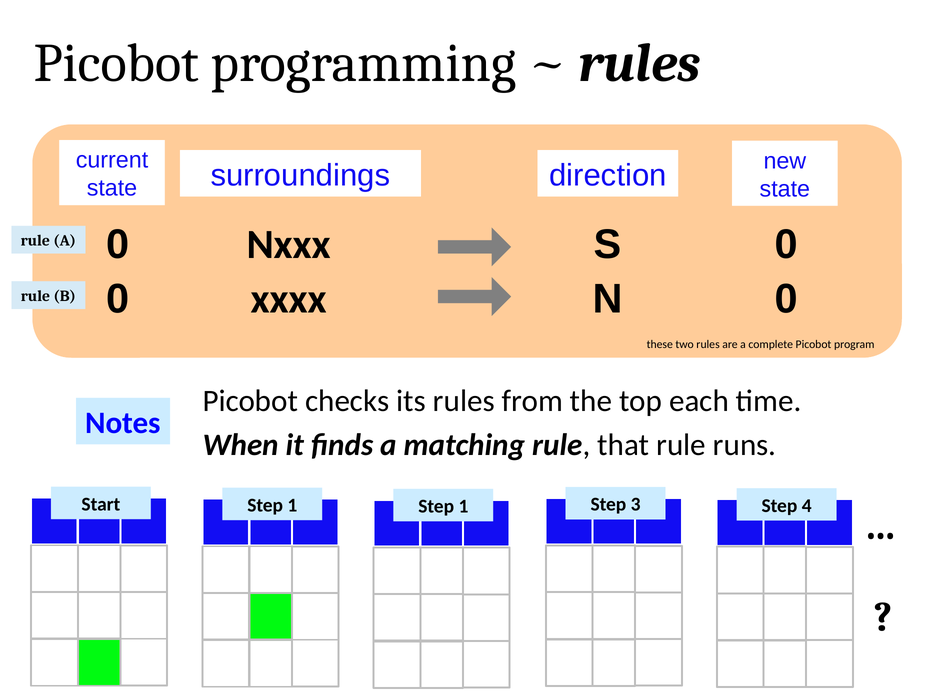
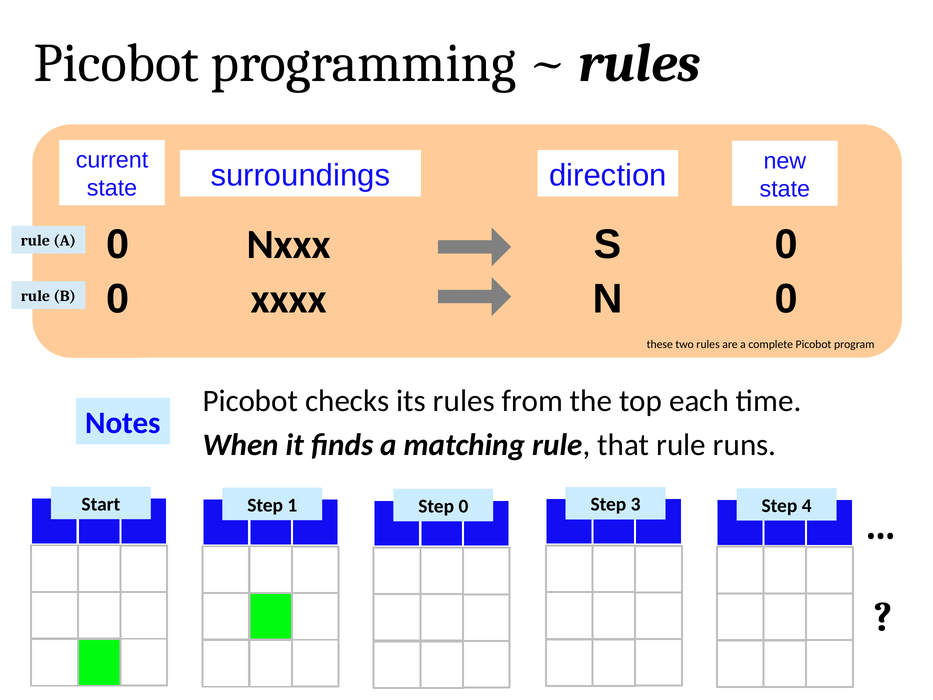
1 Step 1: 1 -> 0
